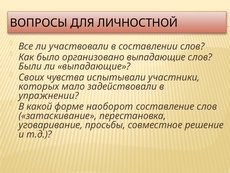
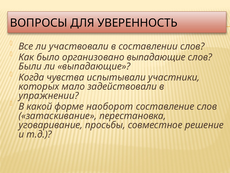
ЛИЧНОСТНОЙ: ЛИЧНОСТНОЙ -> УВЕРЕННОСТЬ
Своих: Своих -> Когда
